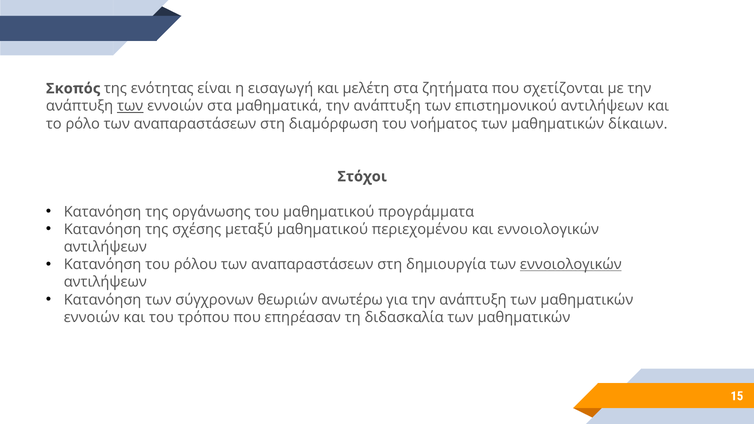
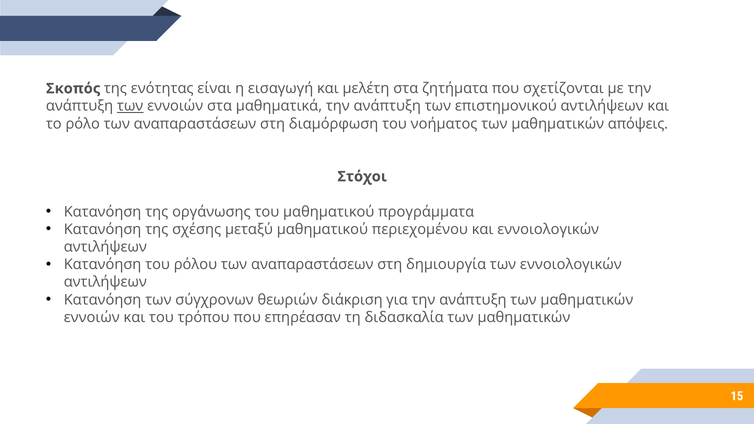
δίκαιων: δίκαιων -> απόψεις
εννοιολογικών at (571, 265) underline: present -> none
ανωτέρω: ανωτέρω -> διάκριση
